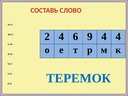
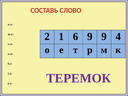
2 4: 4 -> 1
9 4: 4 -> 9
ТЕРЕМОК colour: blue -> purple
